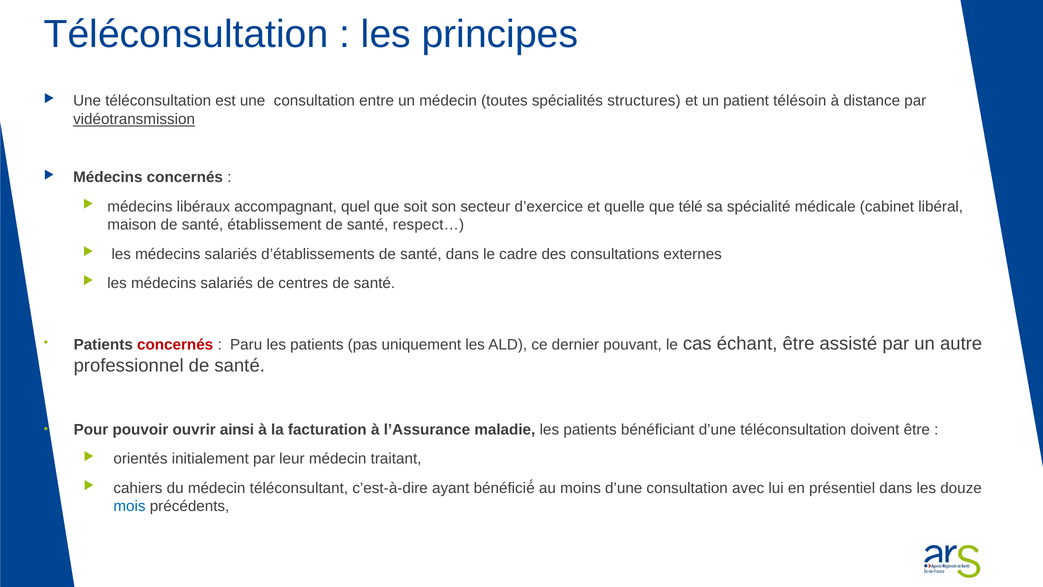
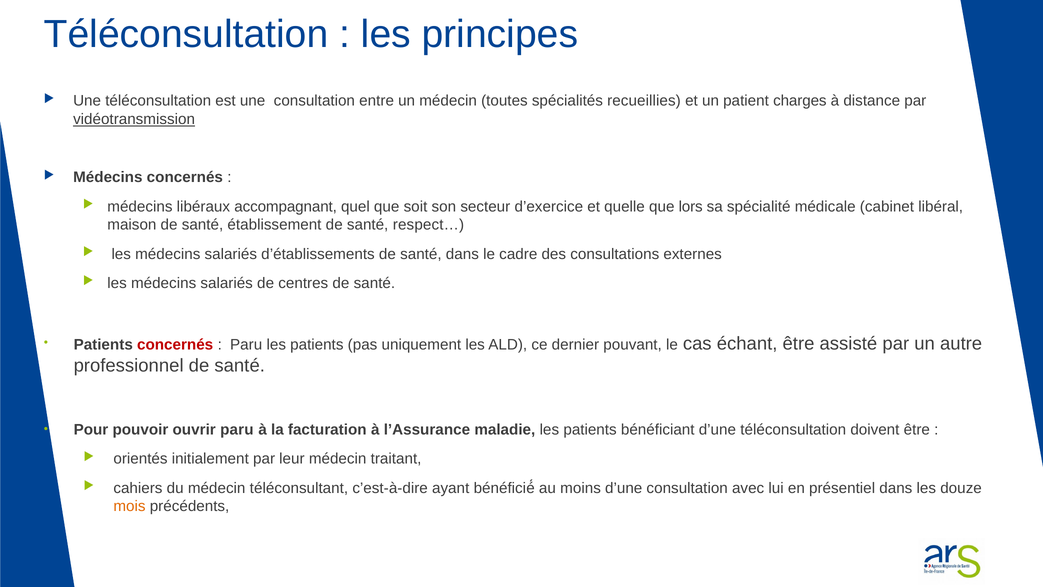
structures: structures -> recueillies
télésoin: télésoin -> charges
télé: télé -> lors
ouvrir ainsi: ainsi -> paru
mois colour: blue -> orange
